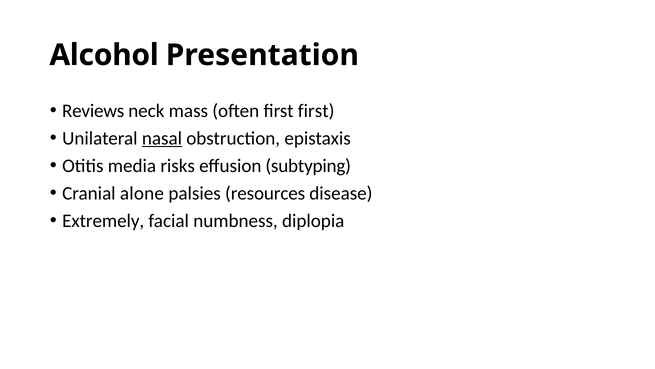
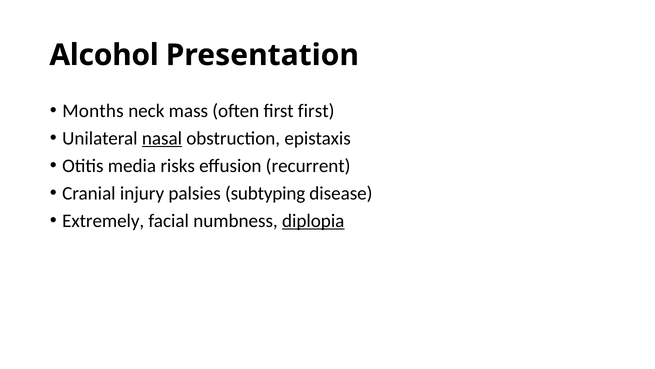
Reviews: Reviews -> Months
subtyping: subtyping -> recurrent
alone: alone -> injury
resources: resources -> subtyping
diplopia underline: none -> present
